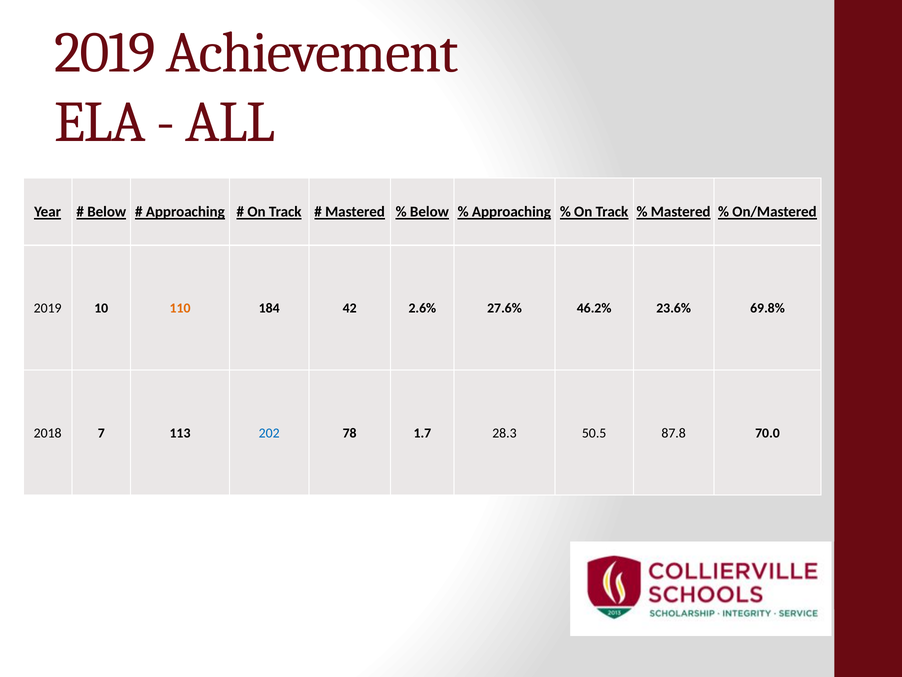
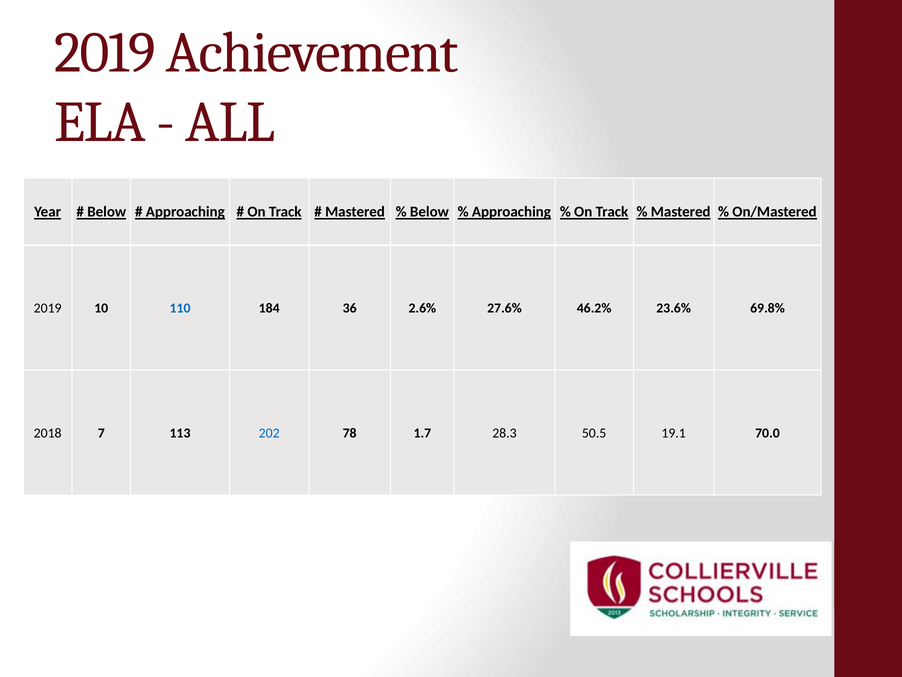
110 colour: orange -> blue
42: 42 -> 36
87.8: 87.8 -> 19.1
